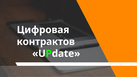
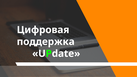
контрактов: контрактов -> поддержка
